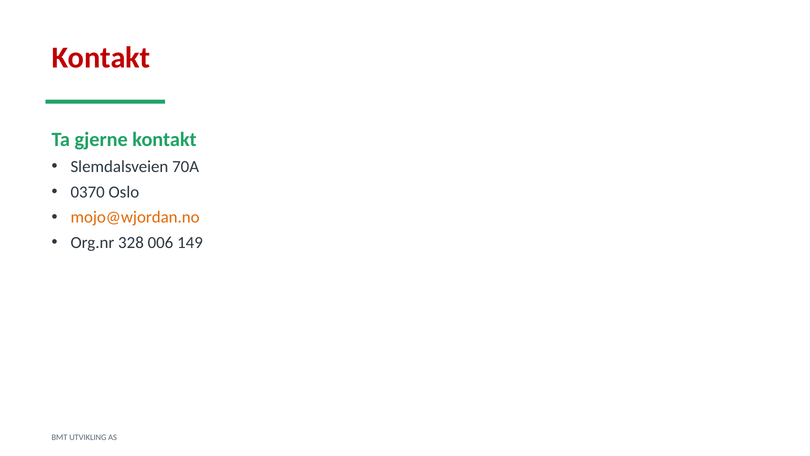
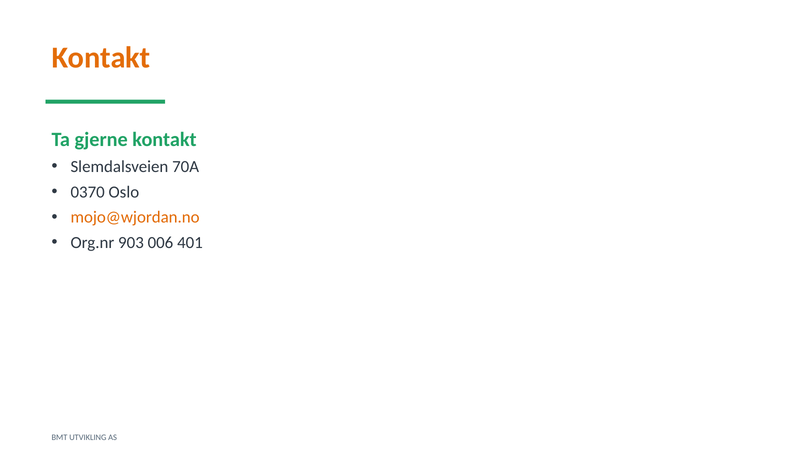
Kontakt at (101, 58) colour: red -> orange
328: 328 -> 903
149: 149 -> 401
